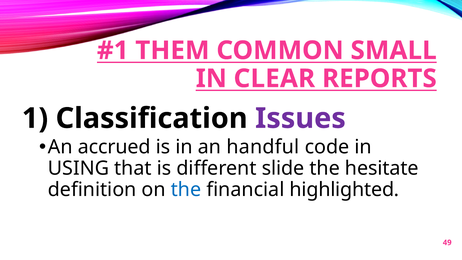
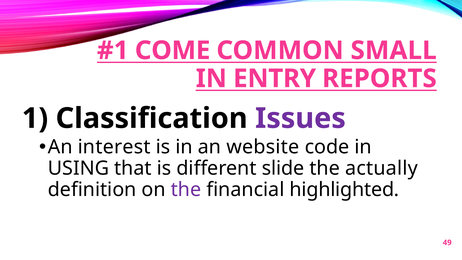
THEM: THEM -> COME
CLEAR: CLEAR -> ENTRY
accrued: accrued -> interest
handful: handful -> website
hesitate: hesitate -> actually
the at (186, 190) colour: blue -> purple
